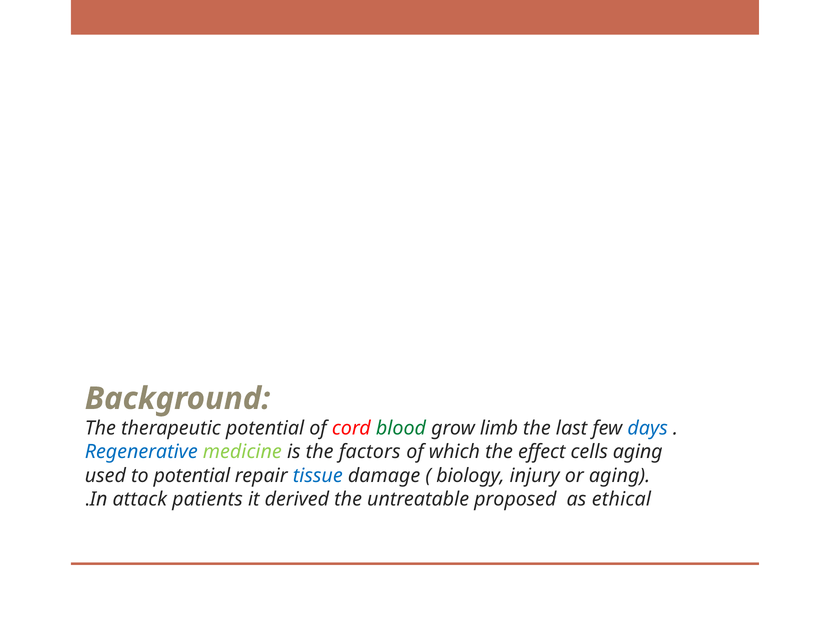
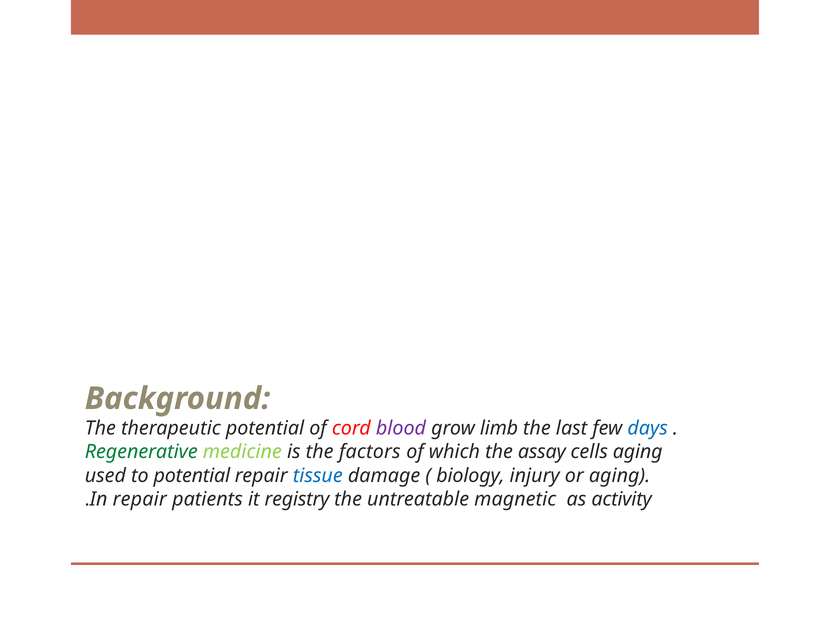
blood colour: green -> purple
Regenerative colour: blue -> green
effect: effect -> assay
In attack: attack -> repair
derived: derived -> registry
proposed: proposed -> magnetic
ethical: ethical -> activity
